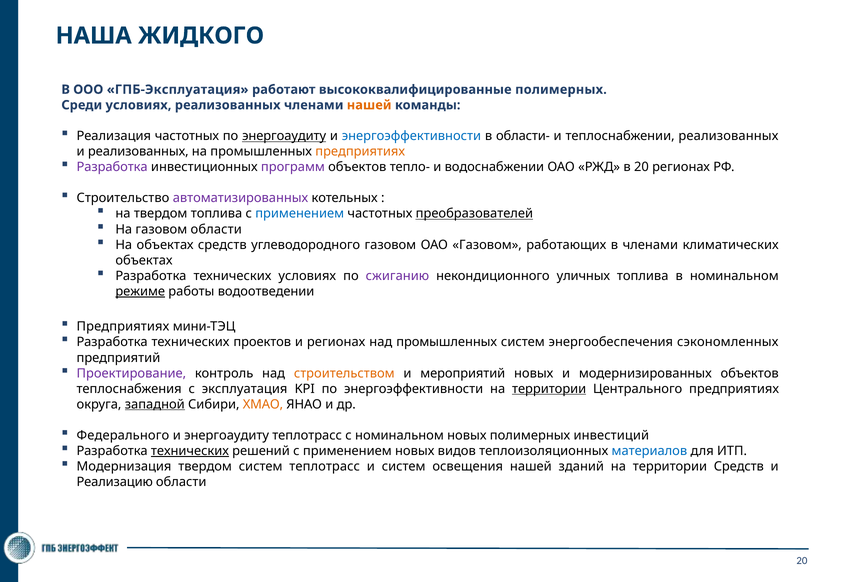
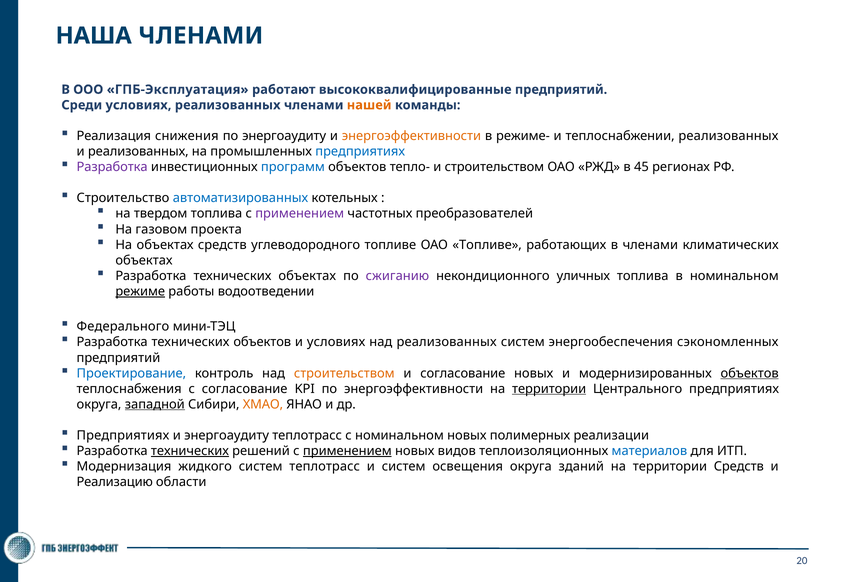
НАША ЖИДКОГО: ЖИДКОГО -> ЧЛЕНАМИ
высококвалифицированные полимерных: полимерных -> предприятий
Реализация частотных: частотных -> снижения
энергоаудиту at (284, 136) underline: present -> none
энергоэффективности at (411, 136) colour: blue -> orange
области-: области- -> режиме-
предприятиях at (360, 152) colour: orange -> blue
программ colour: purple -> blue
и водоснабжении: водоснабжении -> строительством
в 20: 20 -> 45
автоматизированных colour: purple -> blue
применением at (300, 214) colour: blue -> purple
преобразователей underline: present -> none
газовом области: области -> проекта
углеводородного газовом: газовом -> топливе
ОАО Газовом: Газовом -> Топливе
технических условиях: условиях -> объектах
Предприятиях at (123, 327): Предприятиях -> Федерального
технических проектов: проектов -> объектов
и регионах: регионах -> условиях
над промышленных: промышленных -> реализованных
Проектирование colour: purple -> blue
и мероприятий: мероприятий -> согласование
объектов at (750, 373) underline: none -> present
с эксплуатация: эксплуатация -> согласование
Федерального at (123, 436): Федерального -> Предприятиях
инвестиций: инвестиций -> реализации
применением at (347, 451) underline: none -> present
Модернизация твердом: твердом -> жидкого
освещения нашей: нашей -> округа
